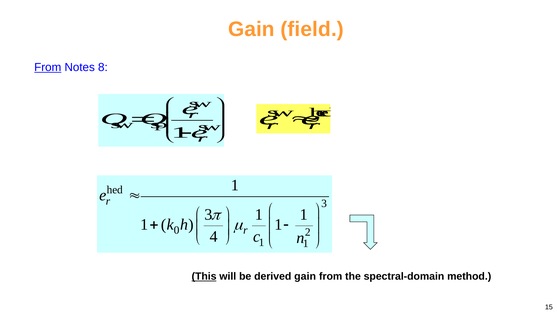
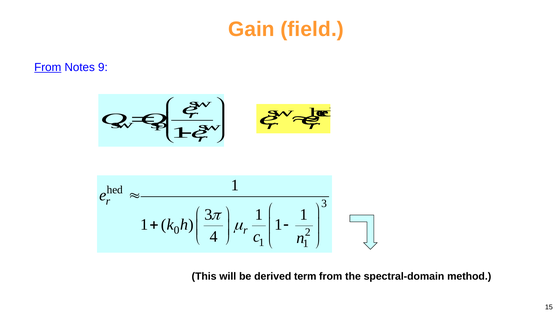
8: 8 -> 9
This underline: present -> none
derived gain: gain -> term
